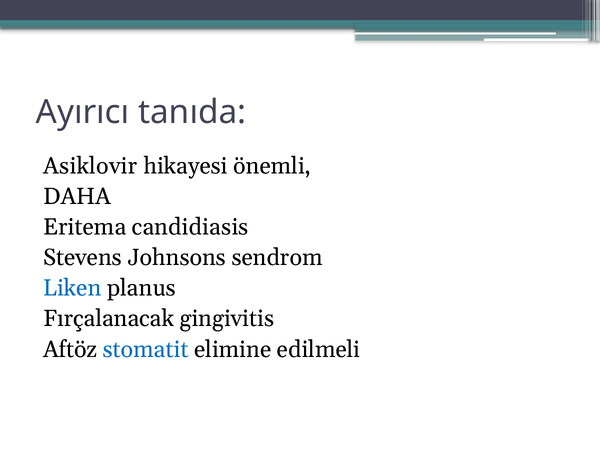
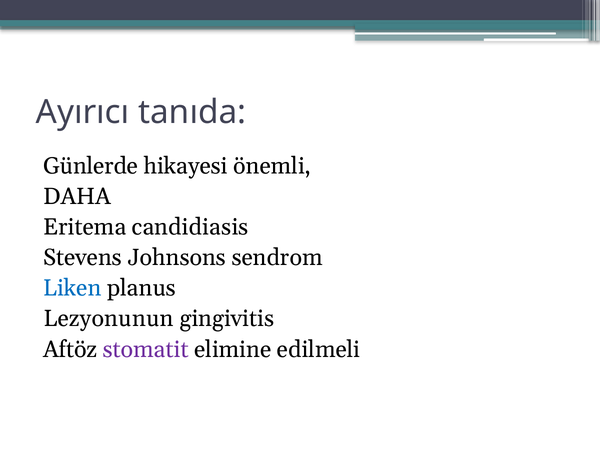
Asiklovir: Asiklovir -> Günlerde
Fırçalanacak: Fırçalanacak -> Lezyonunun
stomatit colour: blue -> purple
